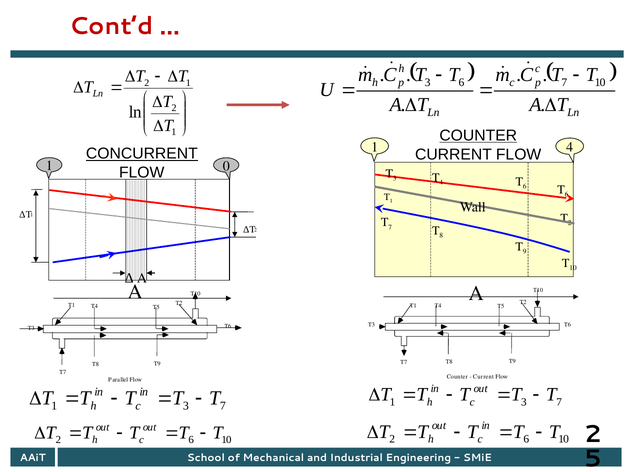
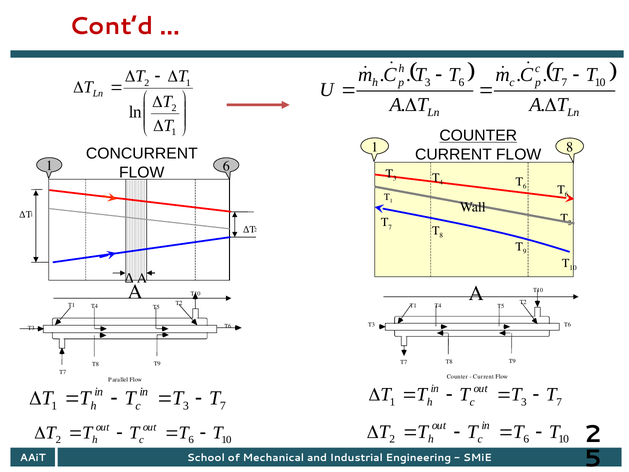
1 4: 4 -> 8
CONCURRENT underline: present -> none
1 0: 0 -> 6
